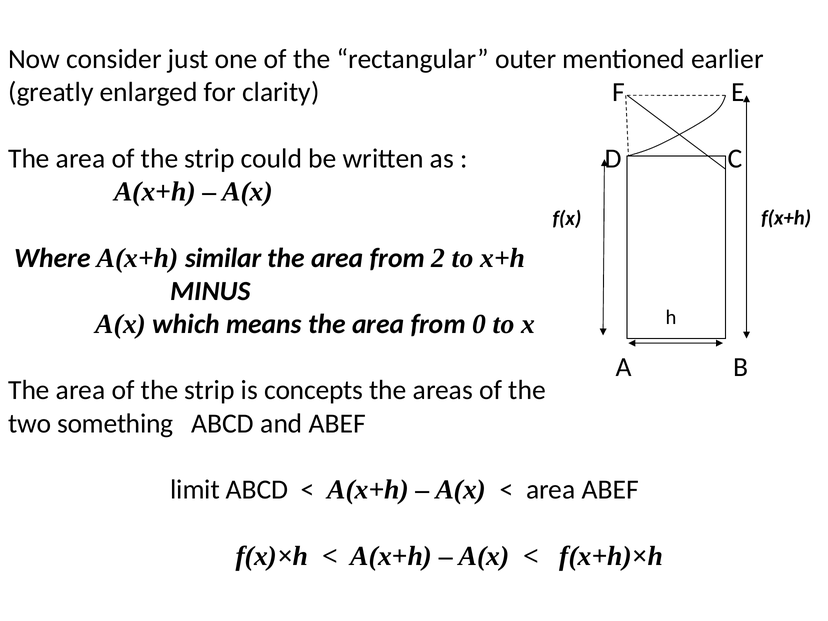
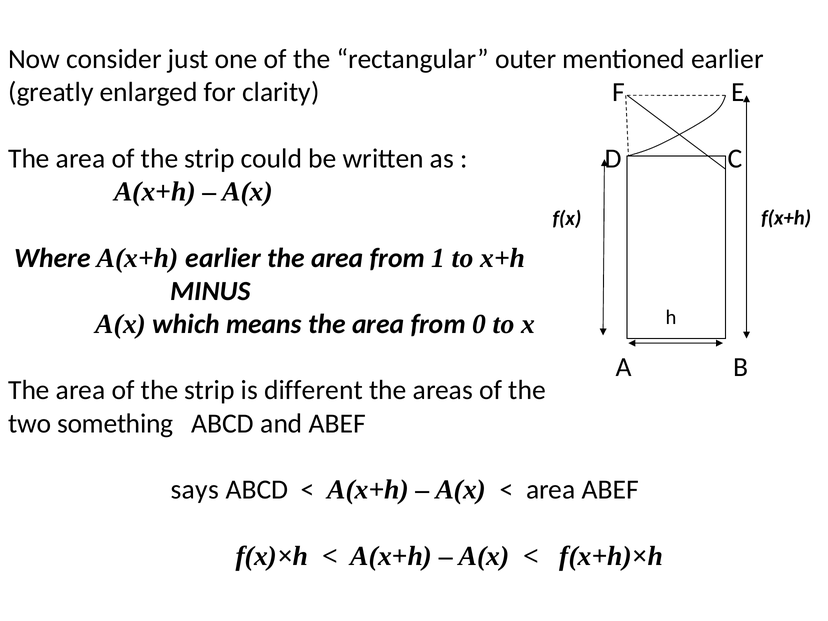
A(x+h similar: similar -> earlier
2: 2 -> 1
concepts: concepts -> different
limit: limit -> says
